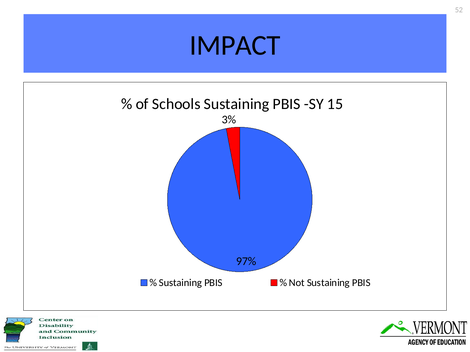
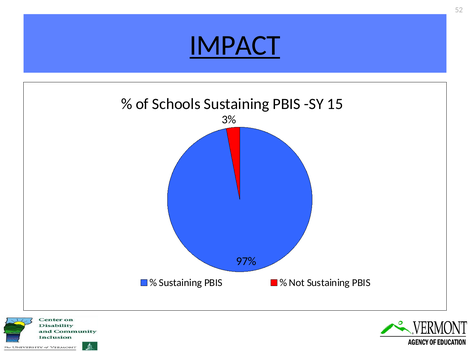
IMPACT underline: none -> present
